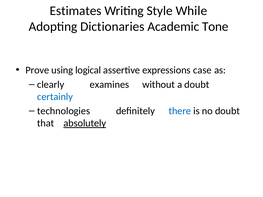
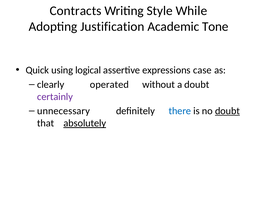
Estimates: Estimates -> Contracts
Dictionaries: Dictionaries -> Justification
Prove: Prove -> Quick
examines: examines -> operated
certainly colour: blue -> purple
technologies: technologies -> unnecessary
doubt at (227, 111) underline: none -> present
